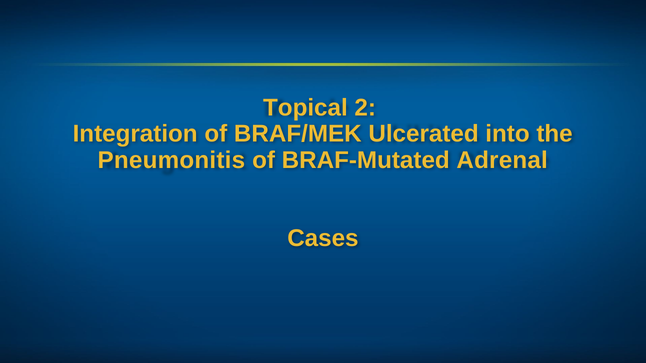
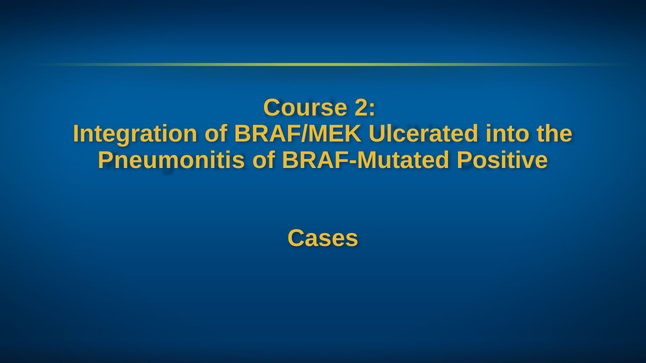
Topical: Topical -> Course
Adrenal: Adrenal -> Positive
